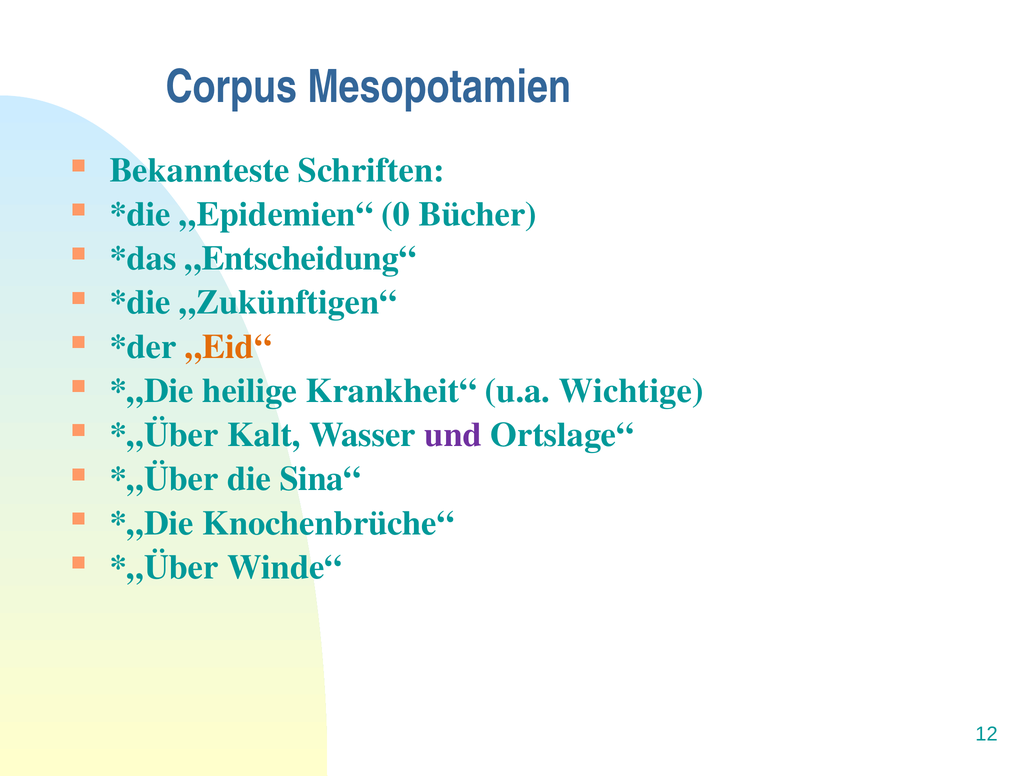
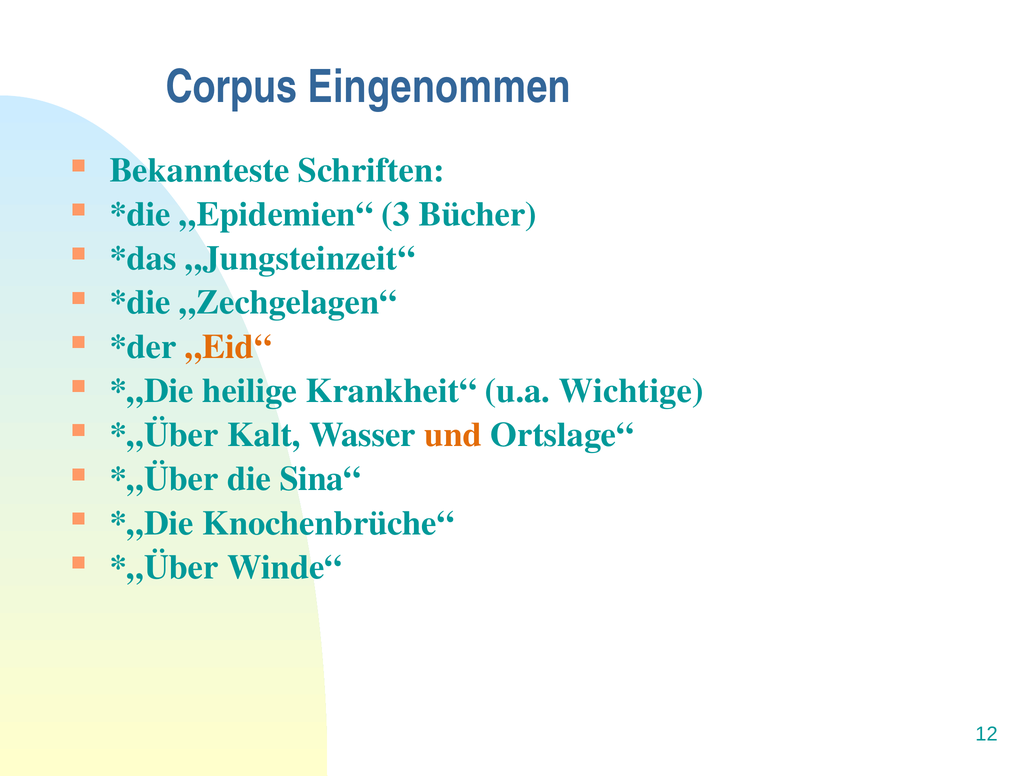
Mesopotamien: Mesopotamien -> Eingenommen
0: 0 -> 3
„Entscheidung“: „Entscheidung“ -> „Jungsteinzeit“
„Zukünftigen“: „Zukünftigen“ -> „Zechgelagen“
und colour: purple -> orange
